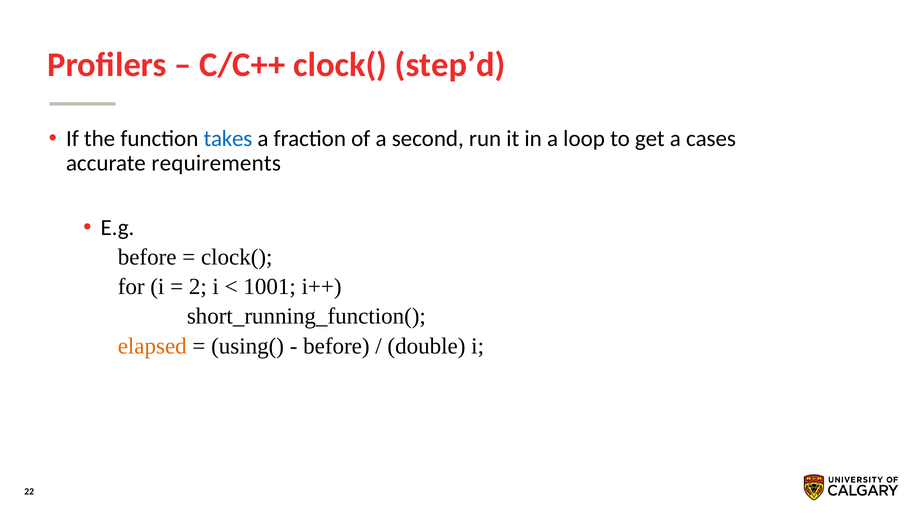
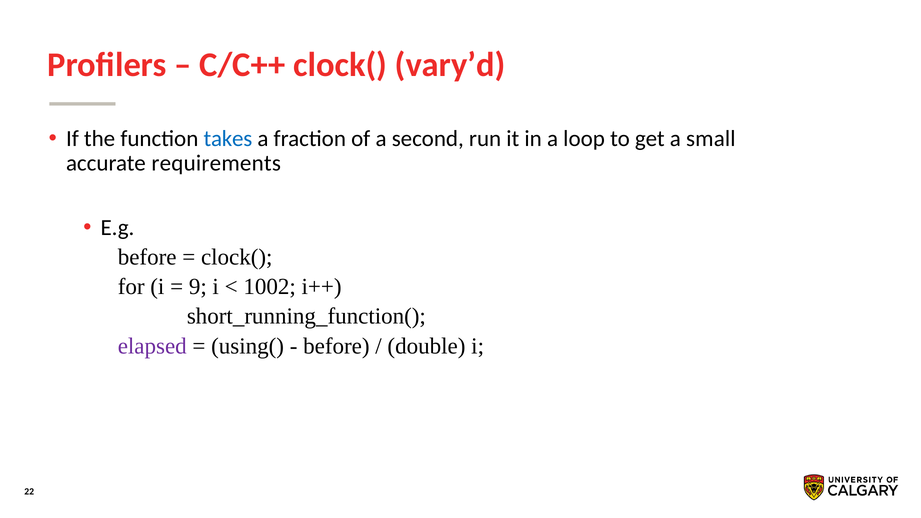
step’d: step’d -> vary’d
cases: cases -> small
2: 2 -> 9
1001: 1001 -> 1002
elapsed colour: orange -> purple
